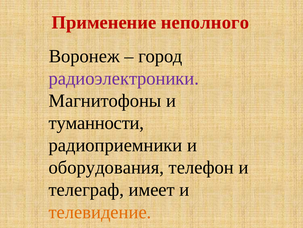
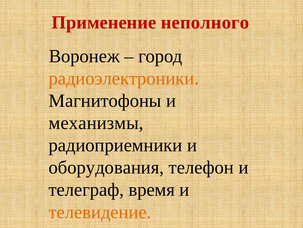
радиоэлектроники colour: purple -> orange
туманности: туманности -> механизмы
имеет: имеет -> время
